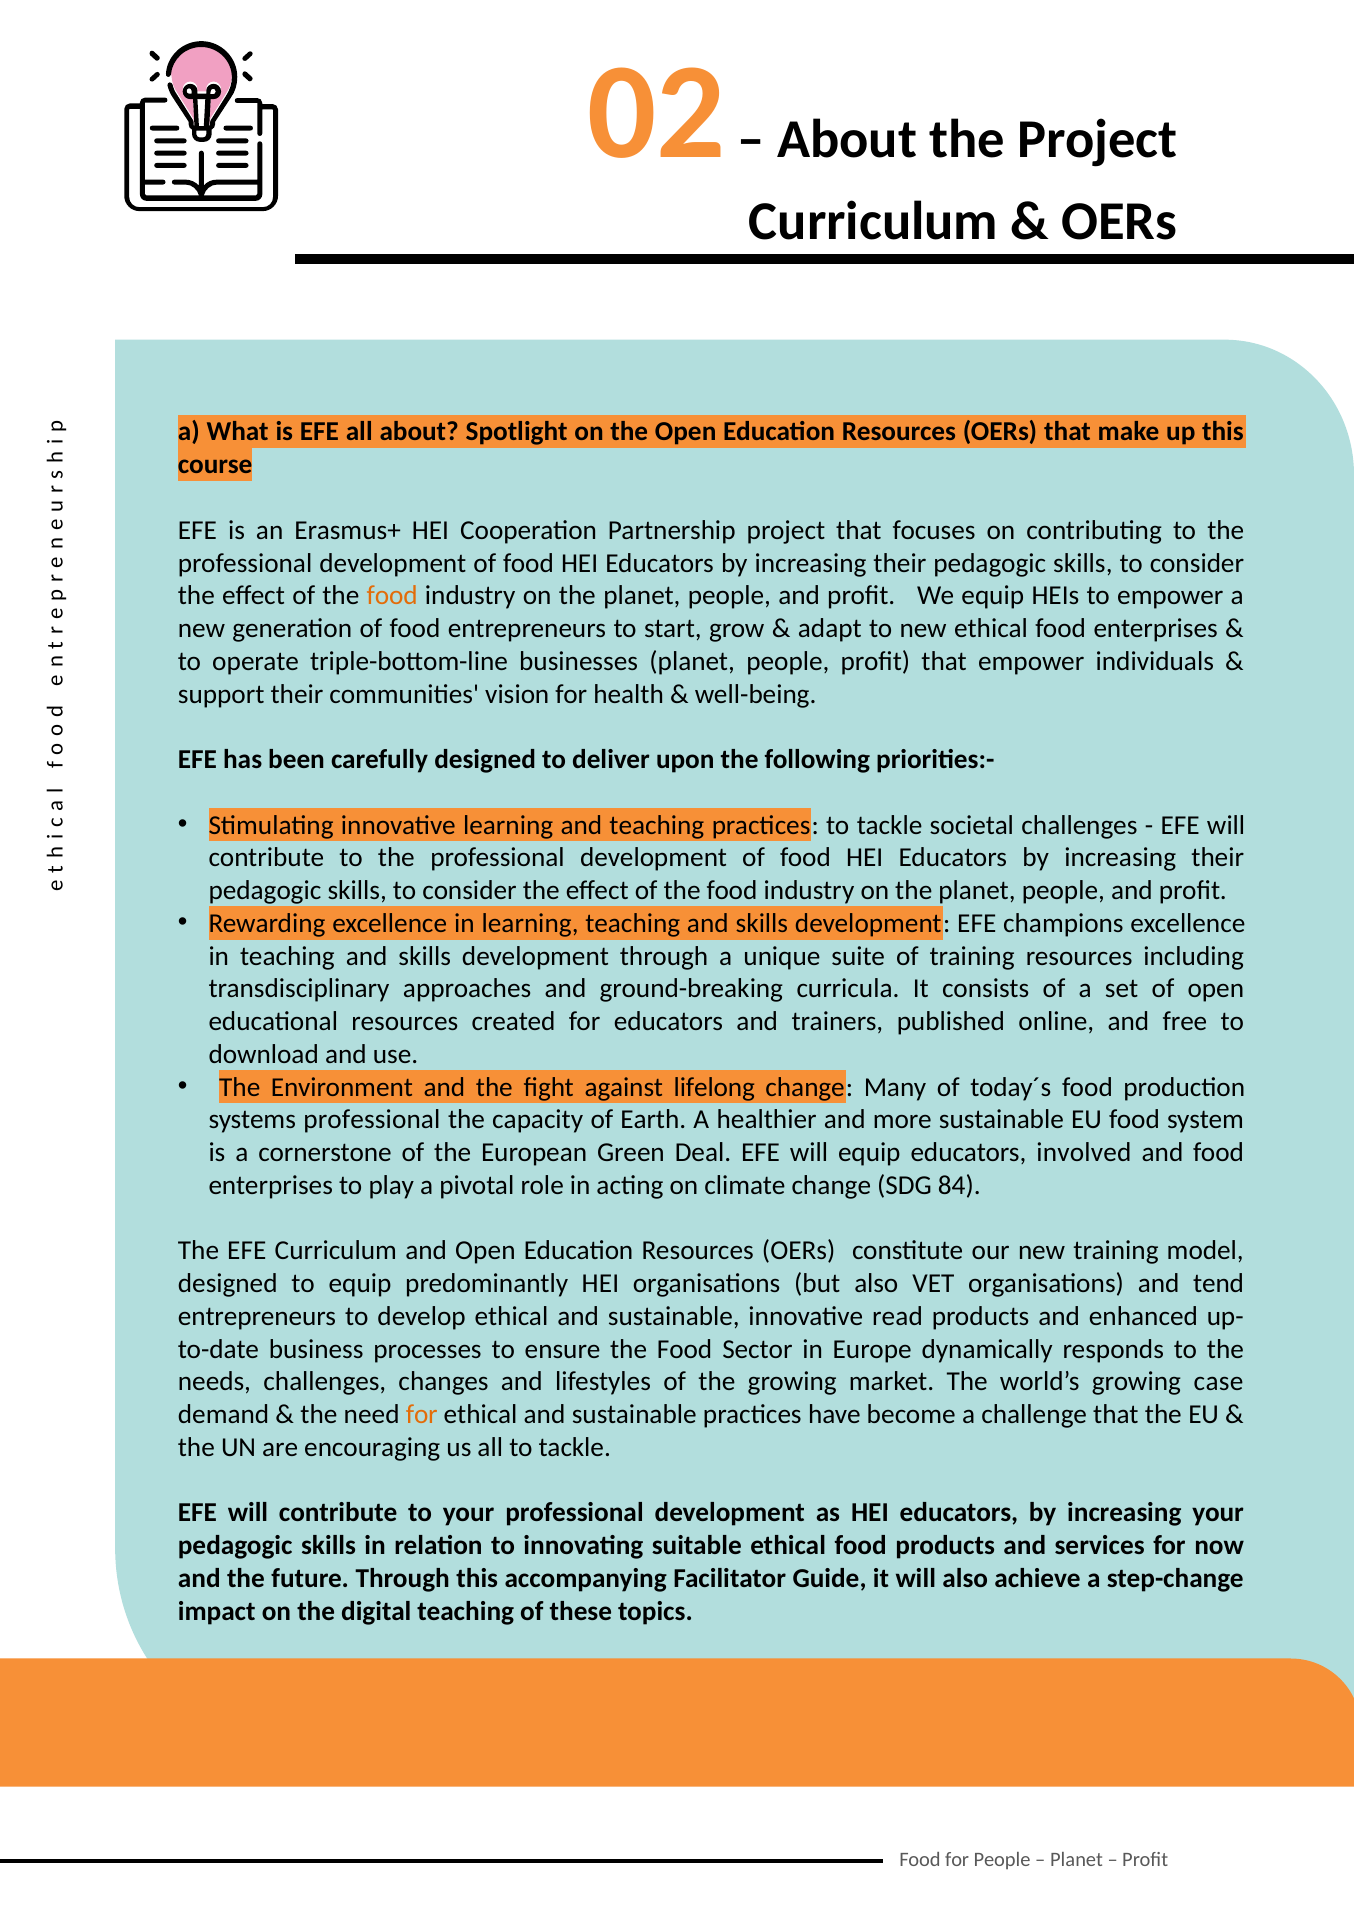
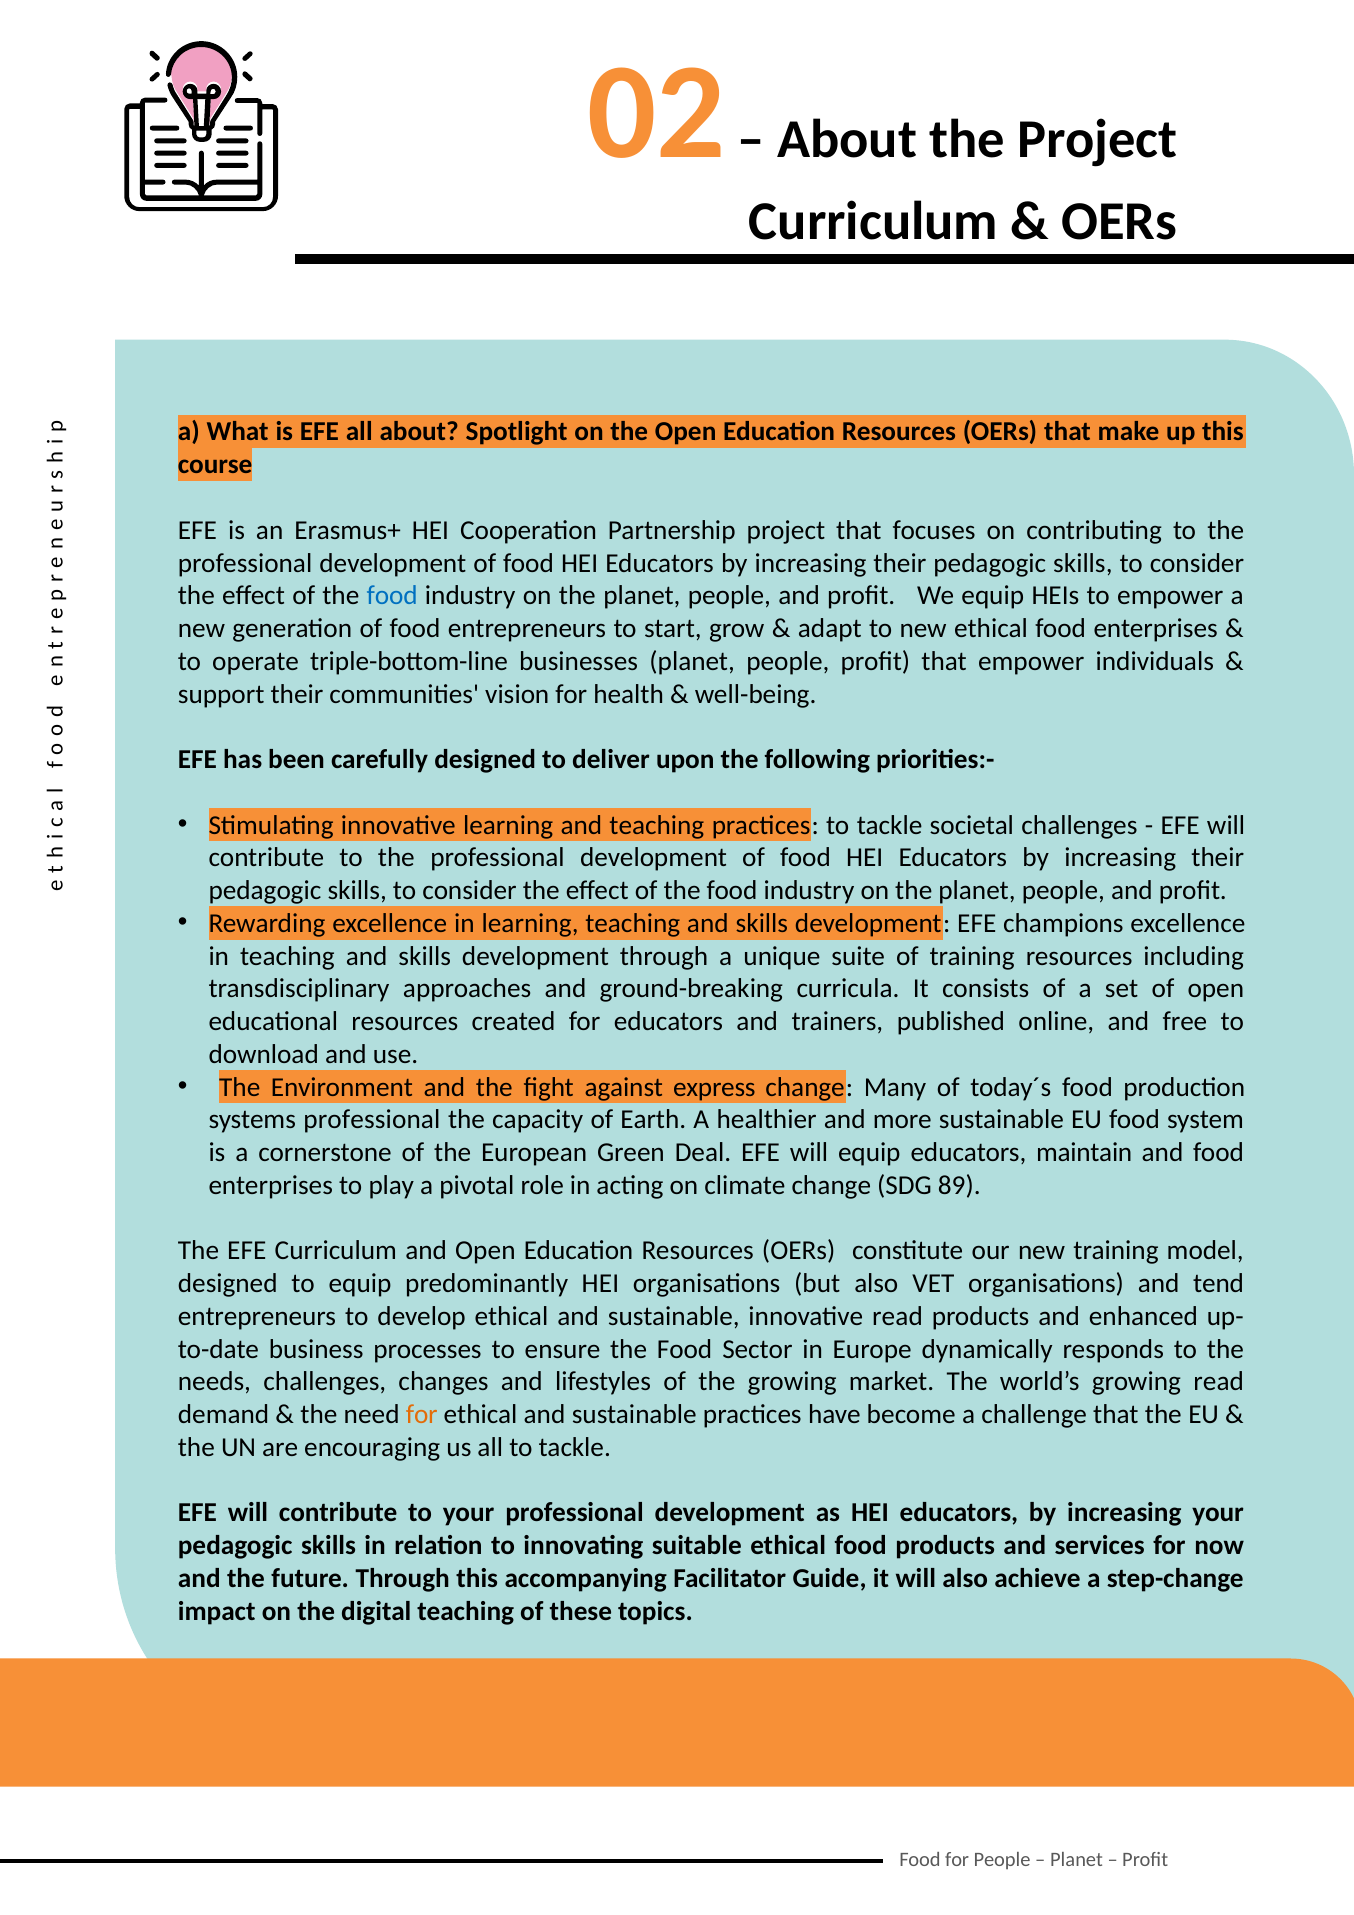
food at (392, 596) colour: orange -> blue
lifelong: lifelong -> express
involved: involved -> maintain
84: 84 -> 89
growing case: case -> read
